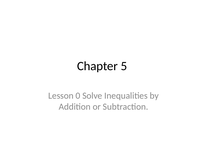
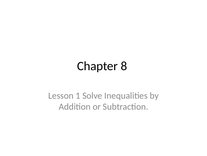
5: 5 -> 8
0: 0 -> 1
